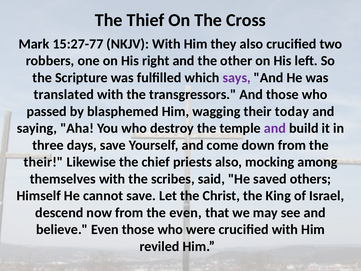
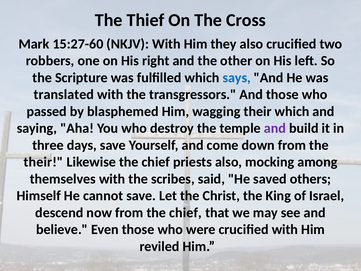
15:27-77: 15:27-77 -> 15:27-60
says colour: purple -> blue
their today: today -> which
from the even: even -> chief
